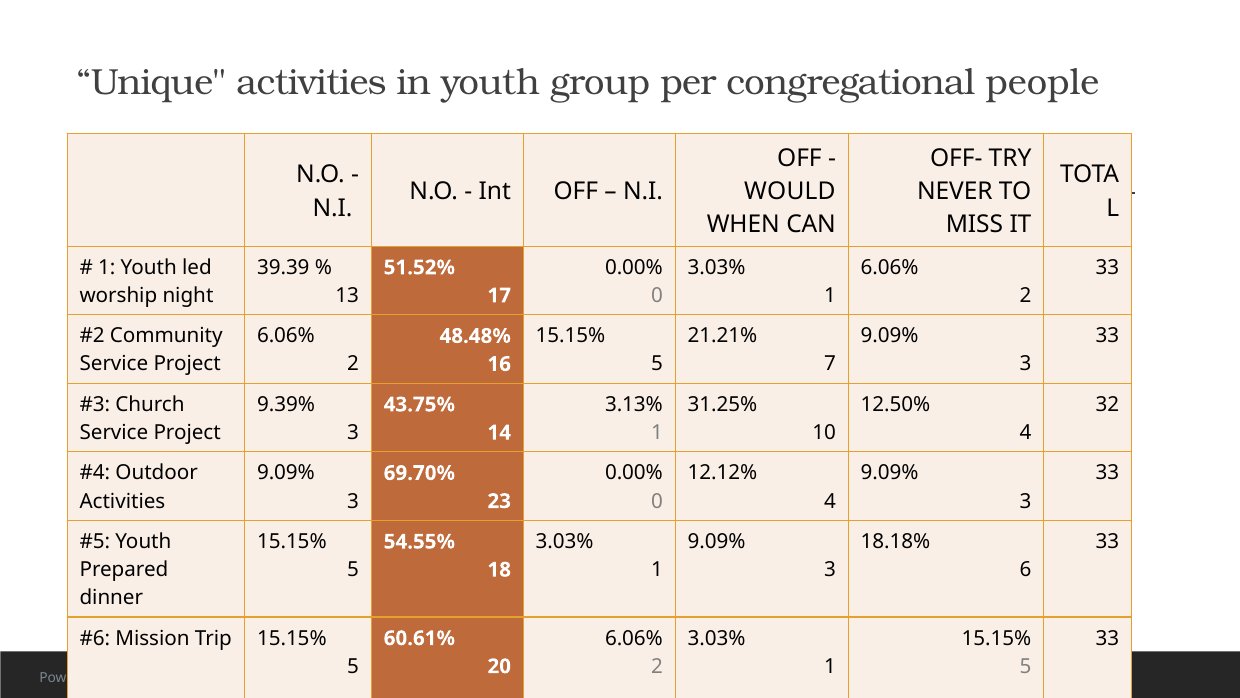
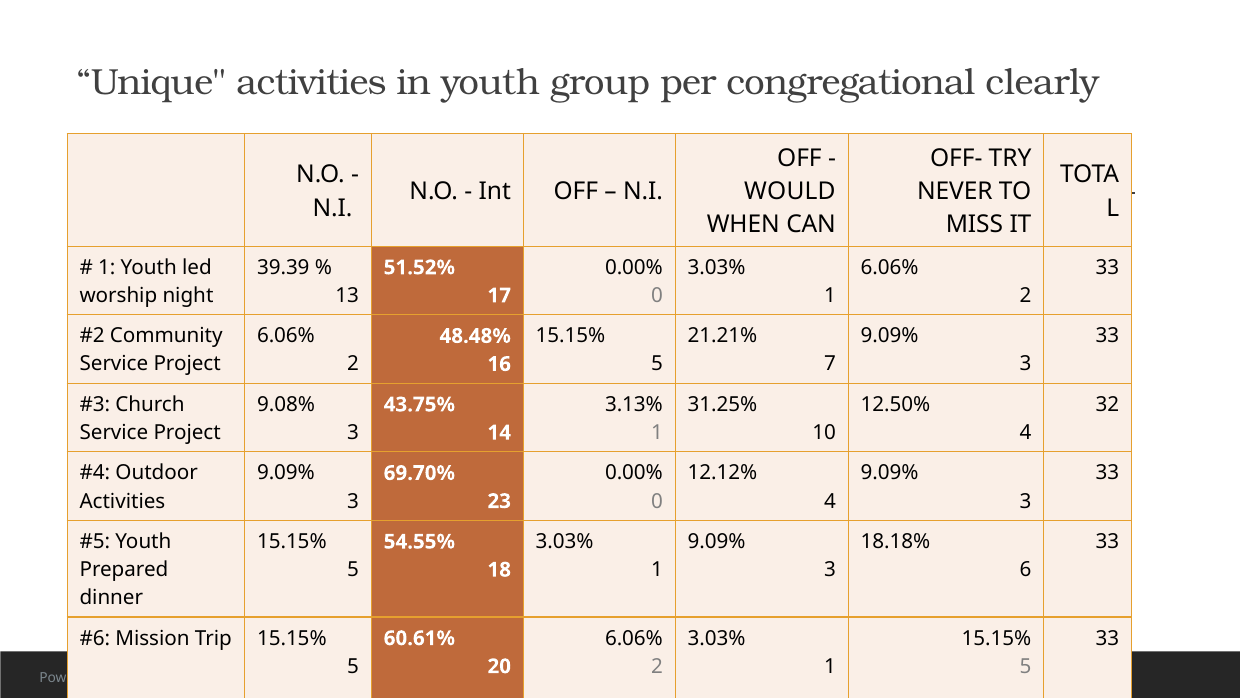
people: people -> clearly
9.39%: 9.39% -> 9.08%
